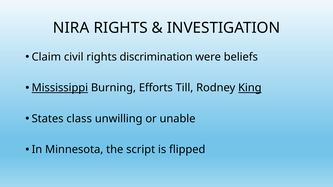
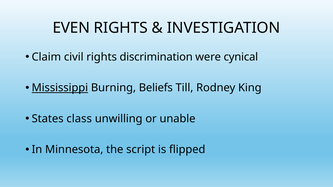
NIRA: NIRA -> EVEN
beliefs: beliefs -> cynical
Efforts: Efforts -> Beliefs
King underline: present -> none
